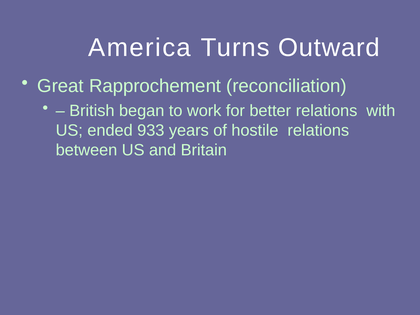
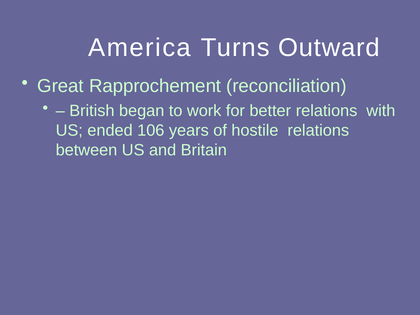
933: 933 -> 106
